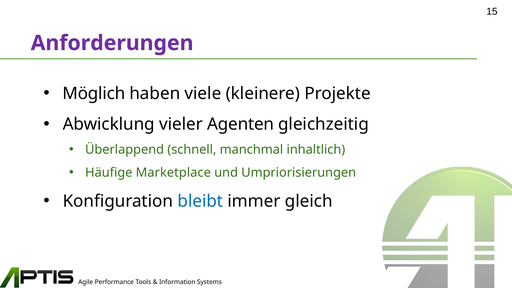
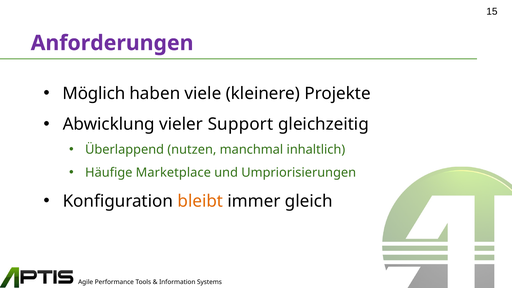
Agenten: Agenten -> Support
schnell: schnell -> nutzen
bleibt colour: blue -> orange
